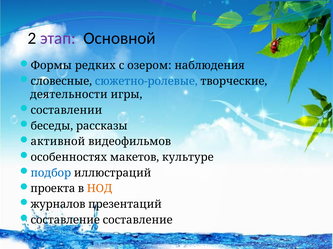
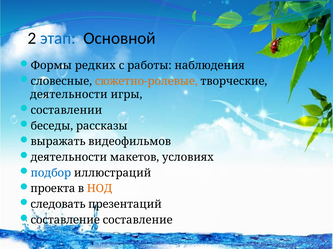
этап colour: purple -> blue
озером: озером -> работы
сюжетно-ролевые colour: blue -> orange
активной: активной -> выражать
особенностях at (69, 158): особенностях -> деятельности
культуре: культуре -> условиях
журналов: журналов -> следовать
